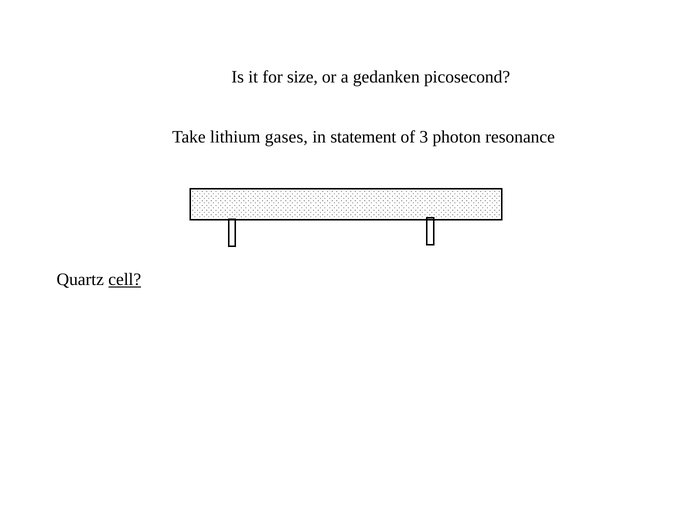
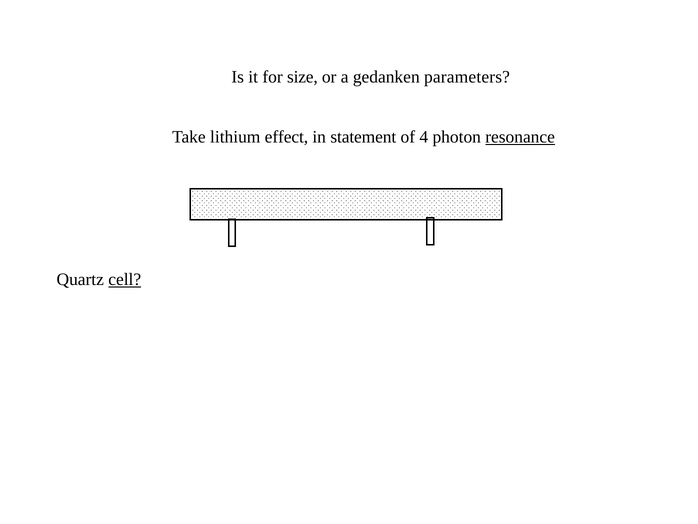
picosecond: picosecond -> parameters
gases: gases -> effect
3: 3 -> 4
resonance underline: none -> present
